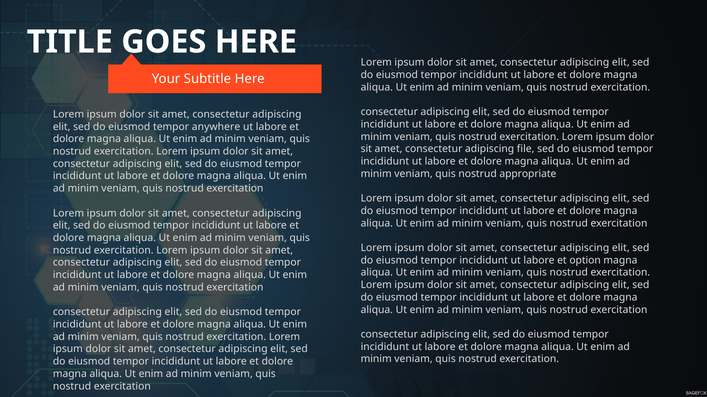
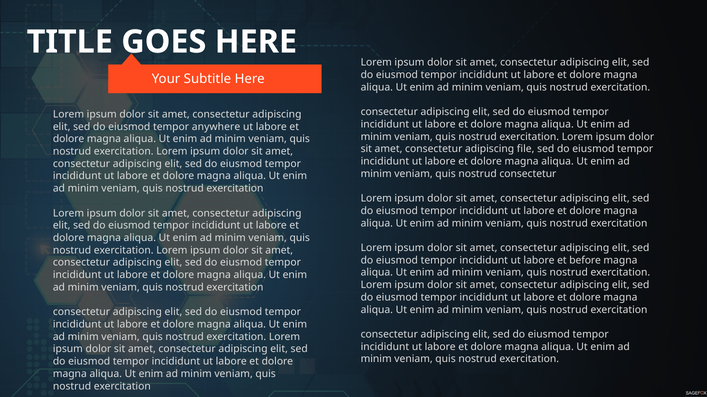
nostrud appropriate: appropriate -> consectetur
option: option -> before
